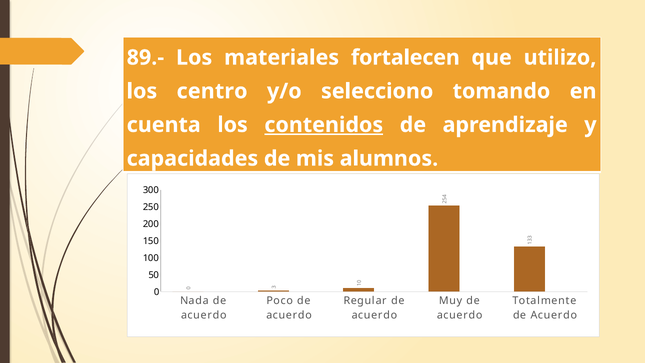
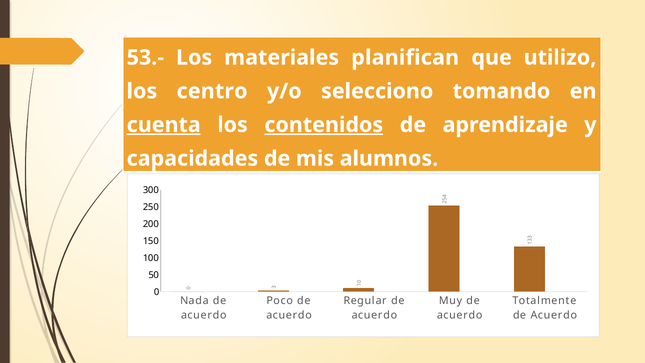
89.-: 89.- -> 53.-
fortalecen: fortalecen -> planifican
cuenta underline: none -> present
